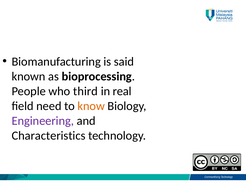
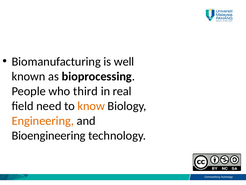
said: said -> well
Engineering colour: purple -> orange
Characteristics: Characteristics -> Bioengineering
